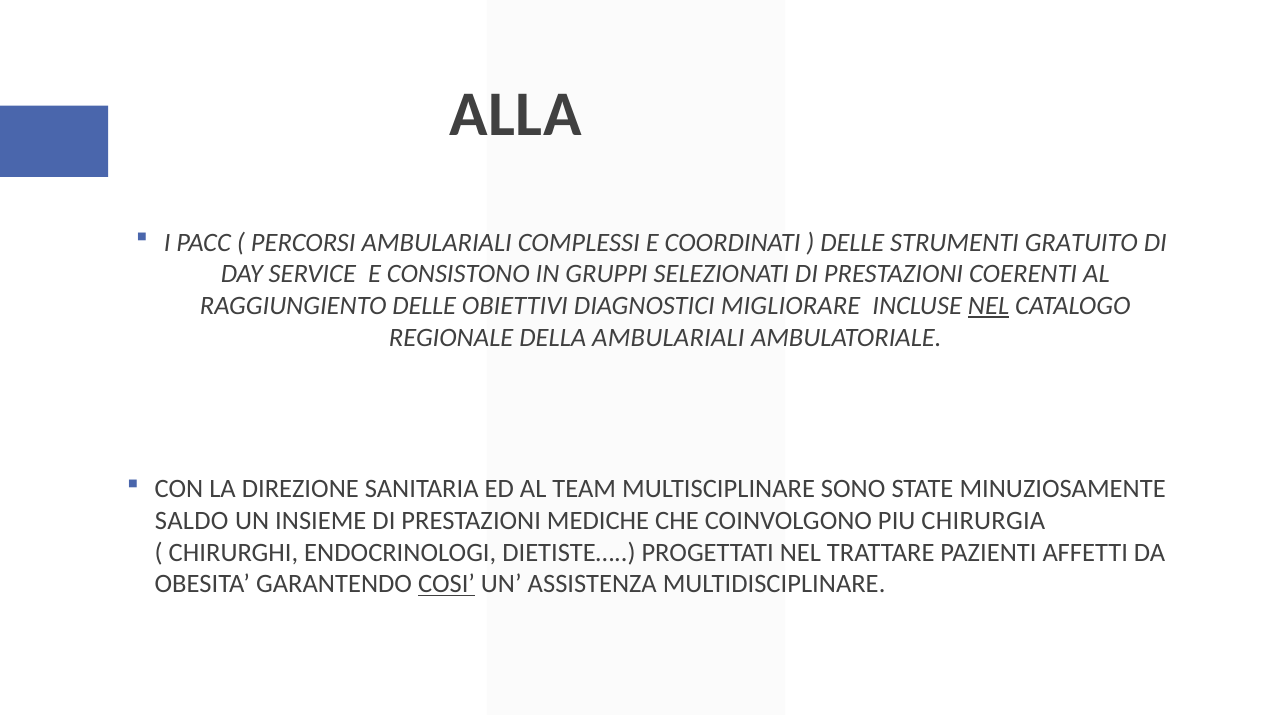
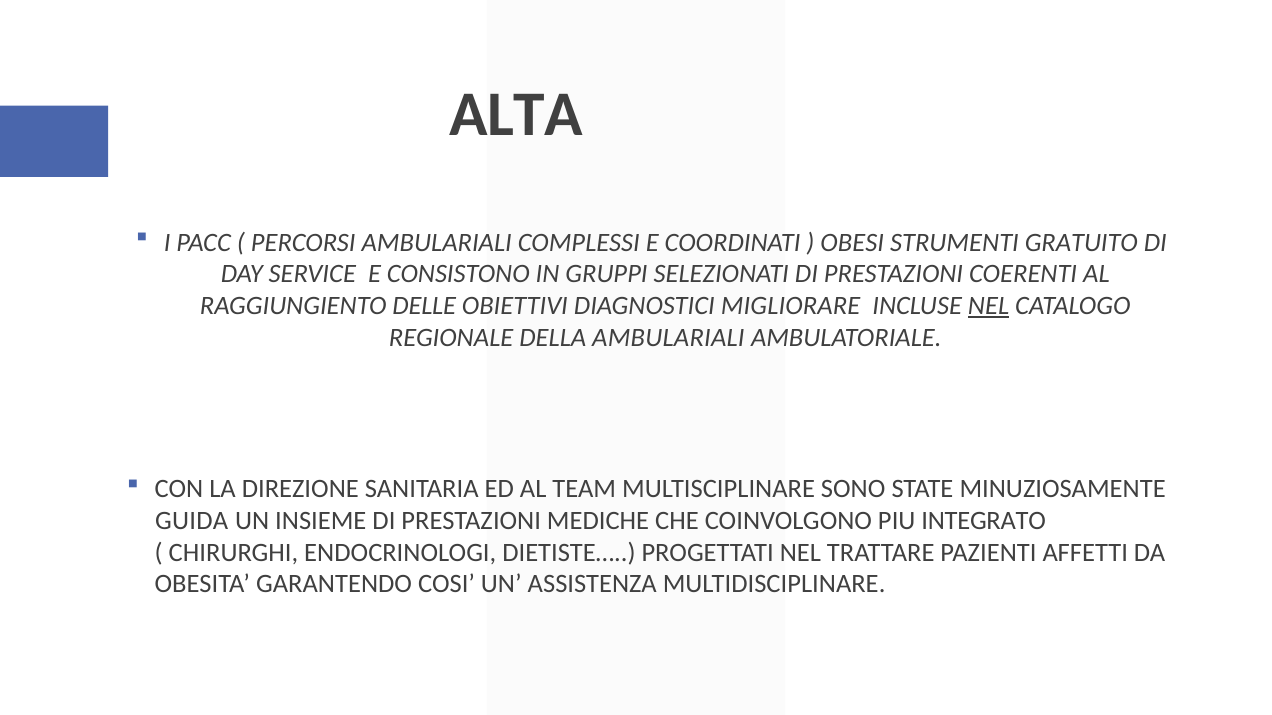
ALLA: ALLA -> ALTA
DELLE at (852, 242): DELLE -> OBESI
SALDO: SALDO -> GUIDA
CHIRURGIA: CHIRURGIA -> INTEGRATO
COSI underline: present -> none
